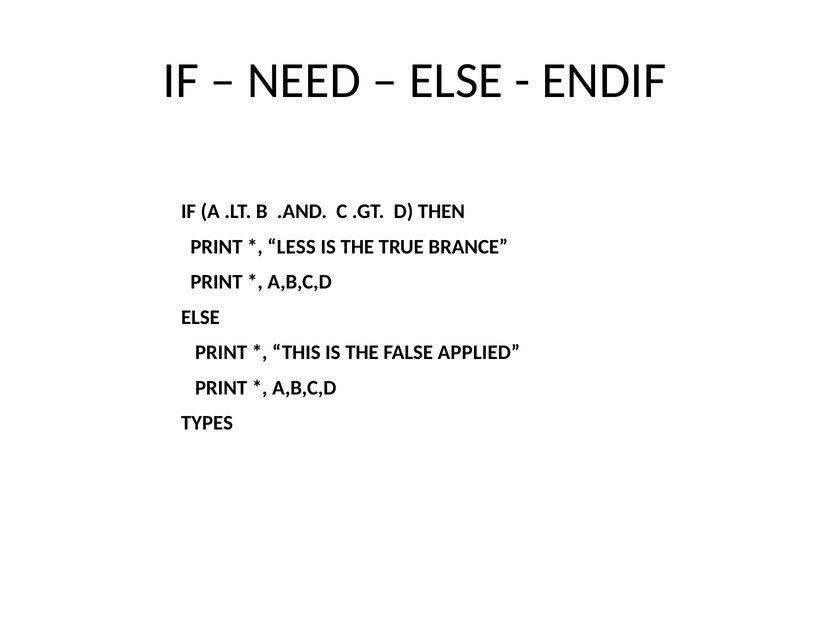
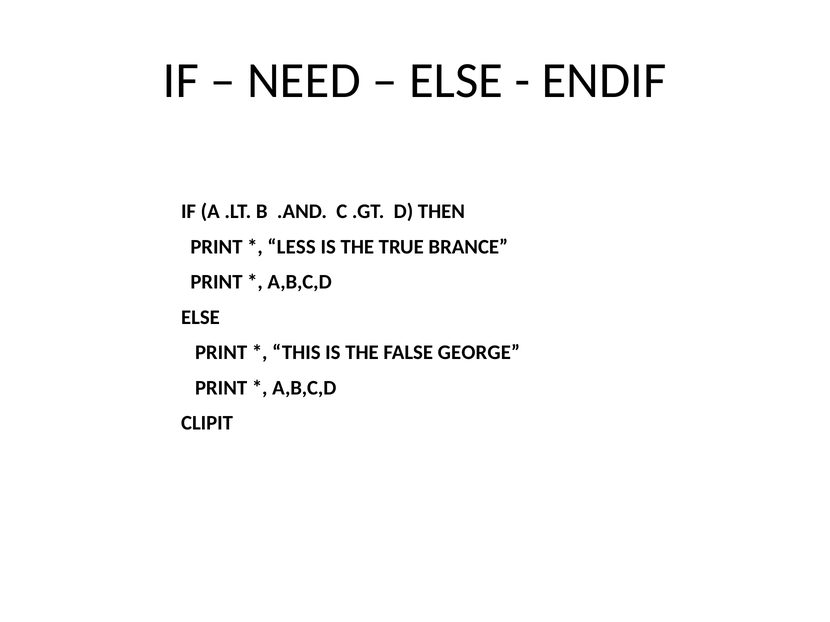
APPLIED: APPLIED -> GEORGE
TYPES: TYPES -> CLIPIT
